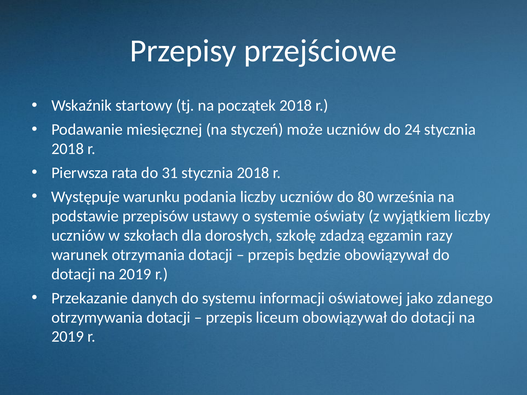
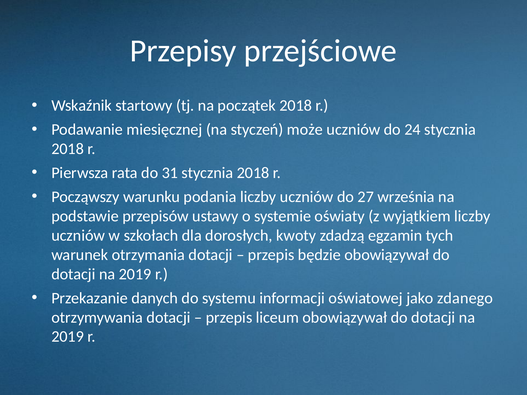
Występuje: Występuje -> Począwszy
80: 80 -> 27
szkołę: szkołę -> kwoty
razy: razy -> tych
